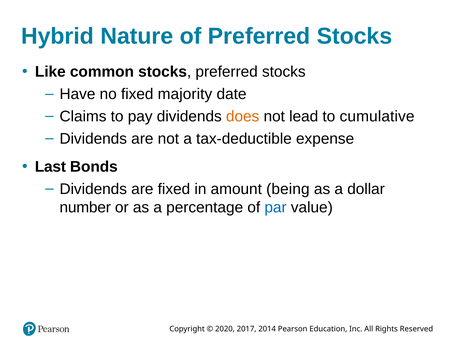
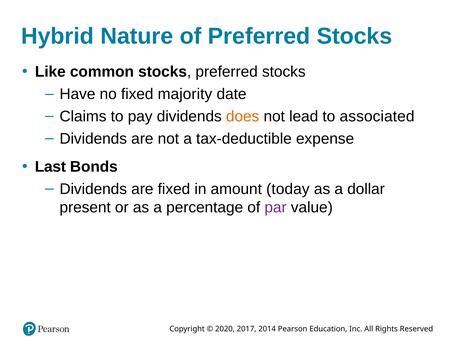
cumulative: cumulative -> associated
being: being -> today
number: number -> present
par colour: blue -> purple
